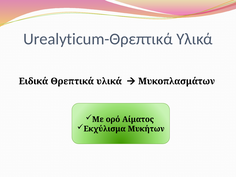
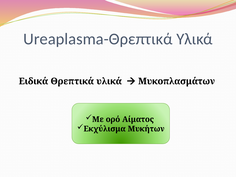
Urealyticum-Θρεπτικά: Urealyticum-Θρεπτικά -> Ureaplasma-Θρεπτικά
